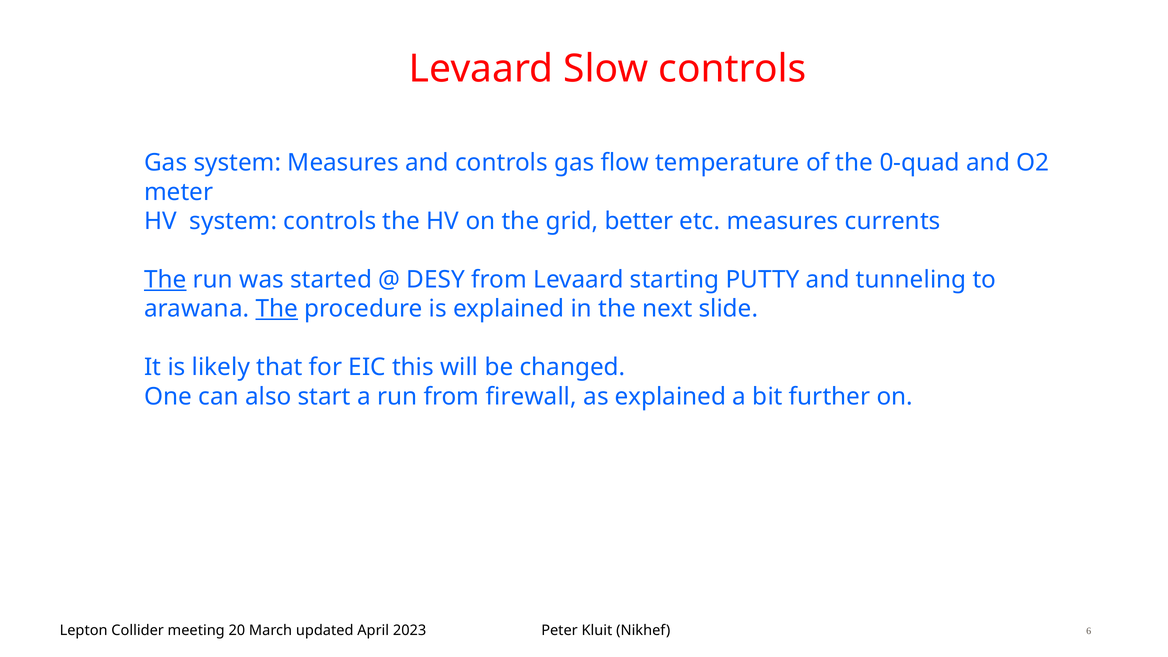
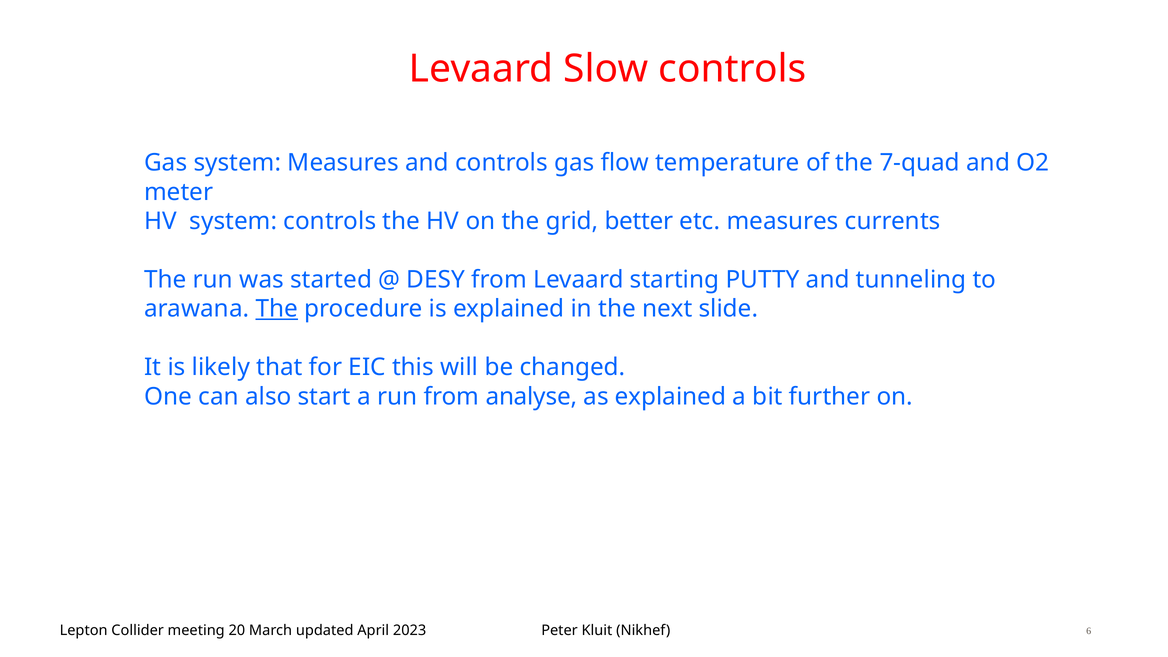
0-quad: 0-quad -> 7-quad
The at (165, 280) underline: present -> none
firewall: firewall -> analyse
